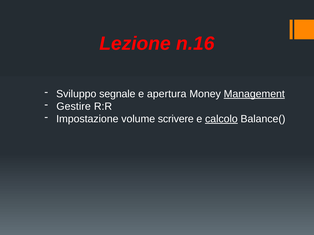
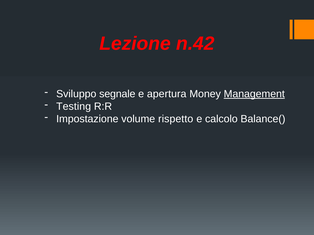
n.16: n.16 -> n.42
Gestire: Gestire -> Testing
scrivere: scrivere -> rispetto
calcolo underline: present -> none
